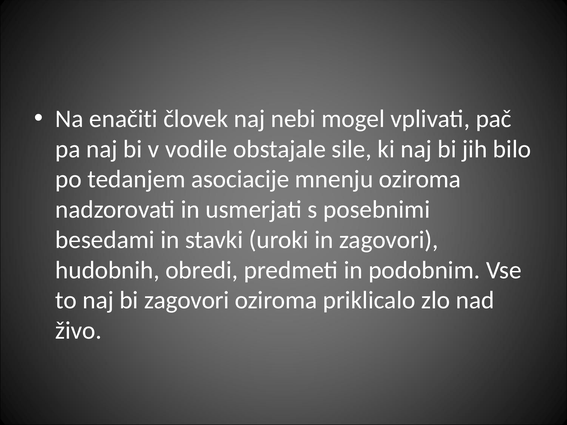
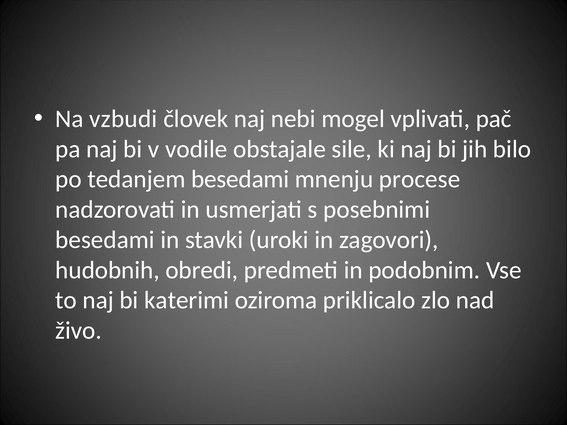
enačiti: enačiti -> vzbudi
tedanjem asociacije: asociacije -> besedami
mnenju oziroma: oziroma -> procese
bi zagovori: zagovori -> katerimi
